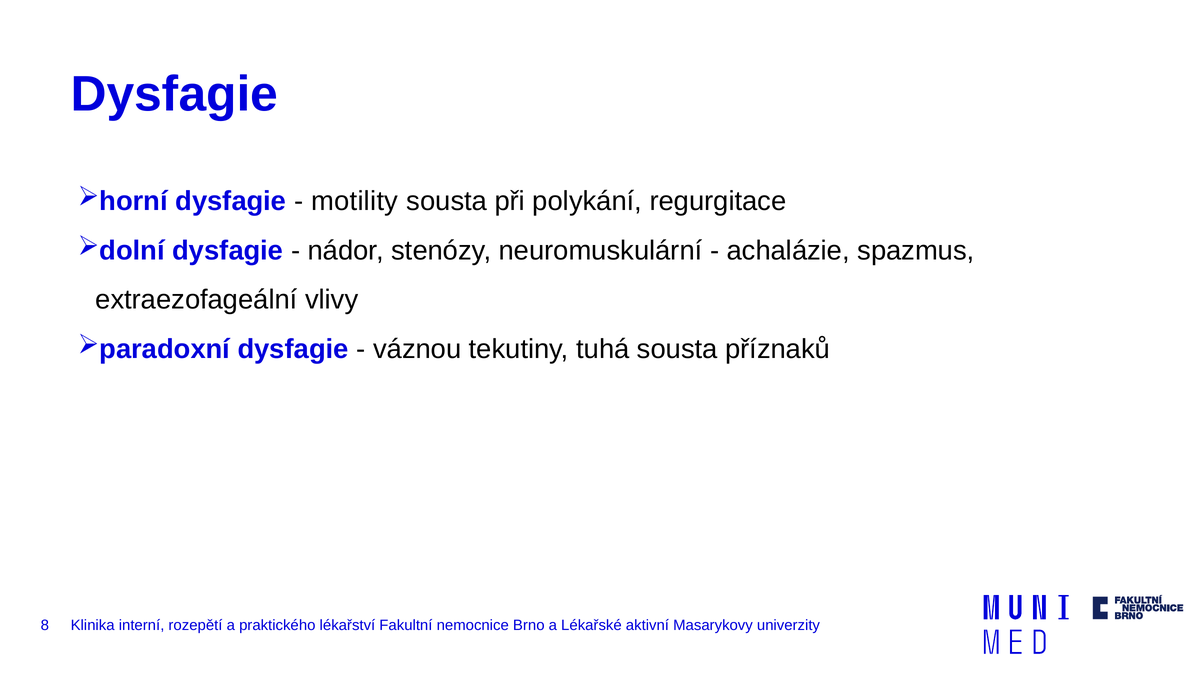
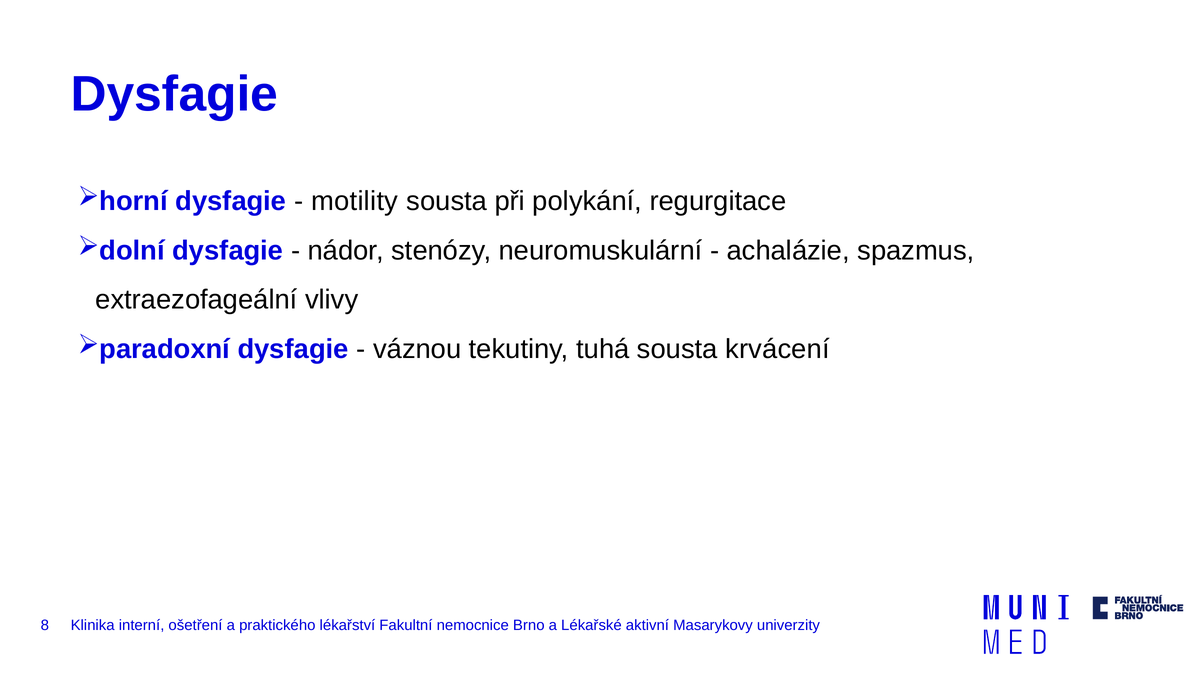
příznaků: příznaků -> krvácení
rozepětí: rozepětí -> ošetření
